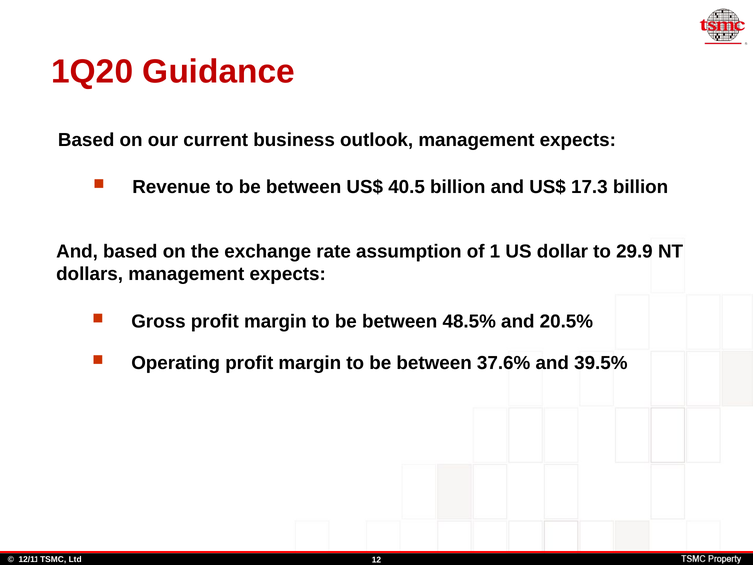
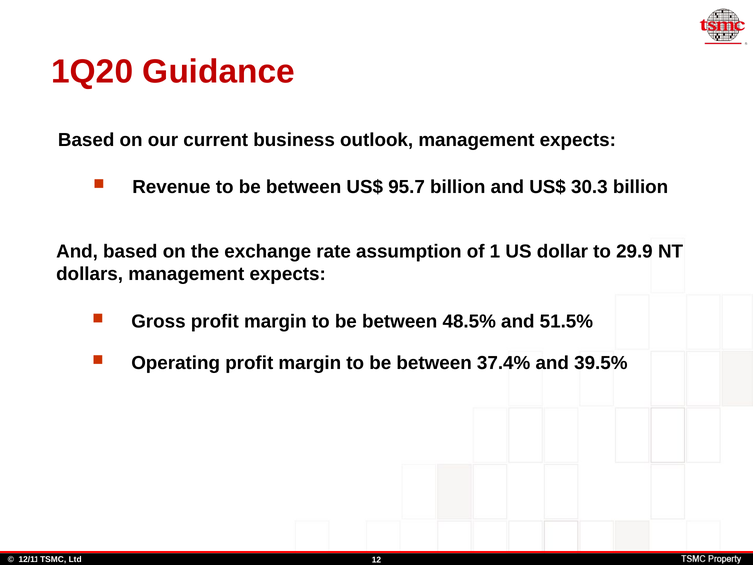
40.5: 40.5 -> 95.7
17.3: 17.3 -> 30.3
20.5%: 20.5% -> 51.5%
37.6%: 37.6% -> 37.4%
